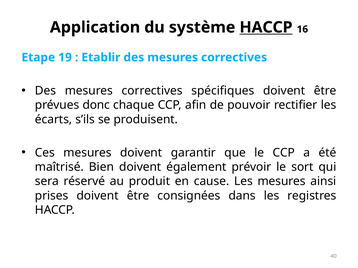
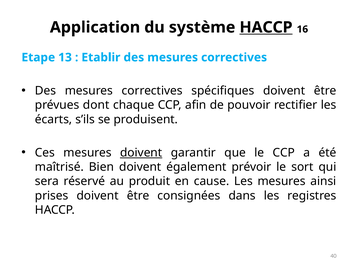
19: 19 -> 13
donc: donc -> dont
doivent at (141, 153) underline: none -> present
